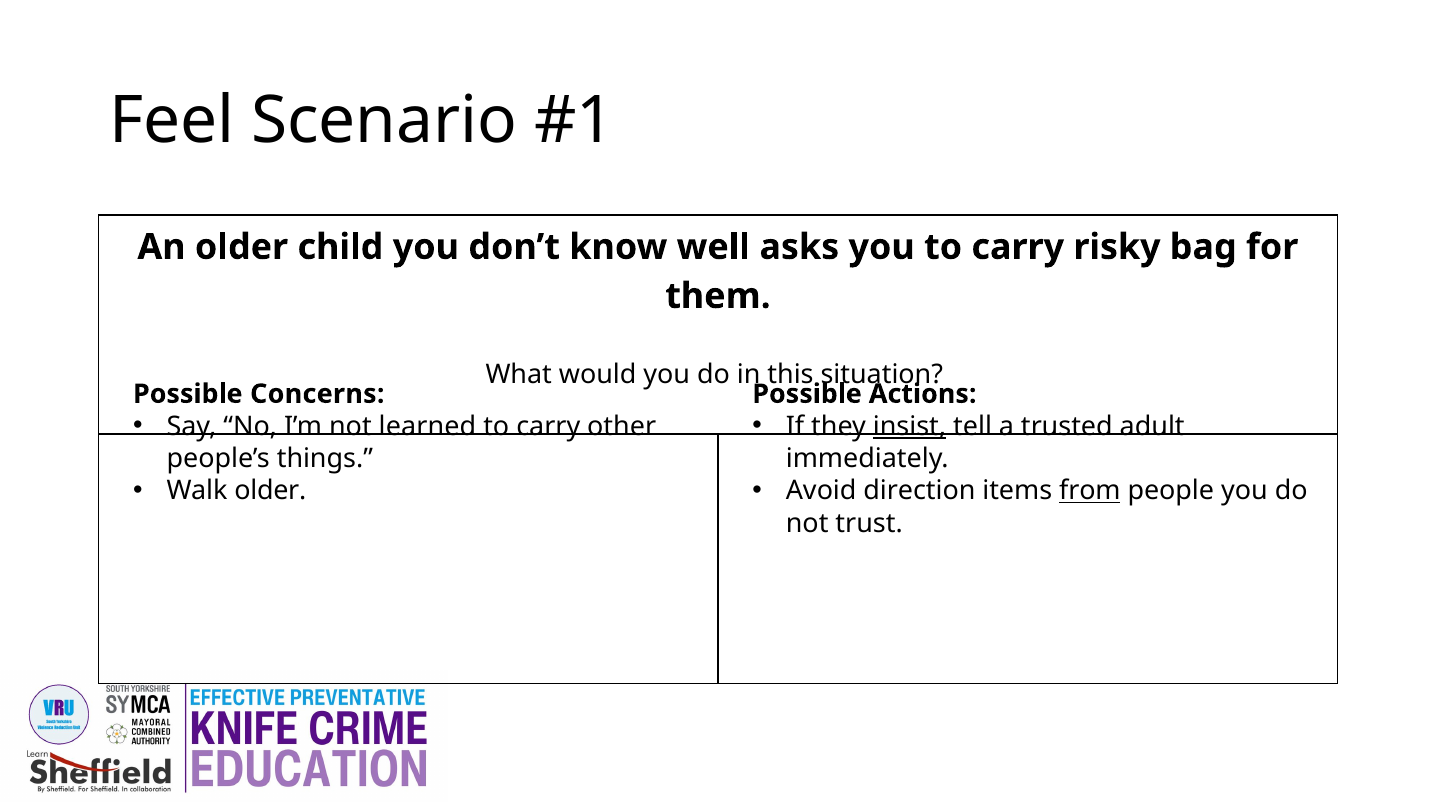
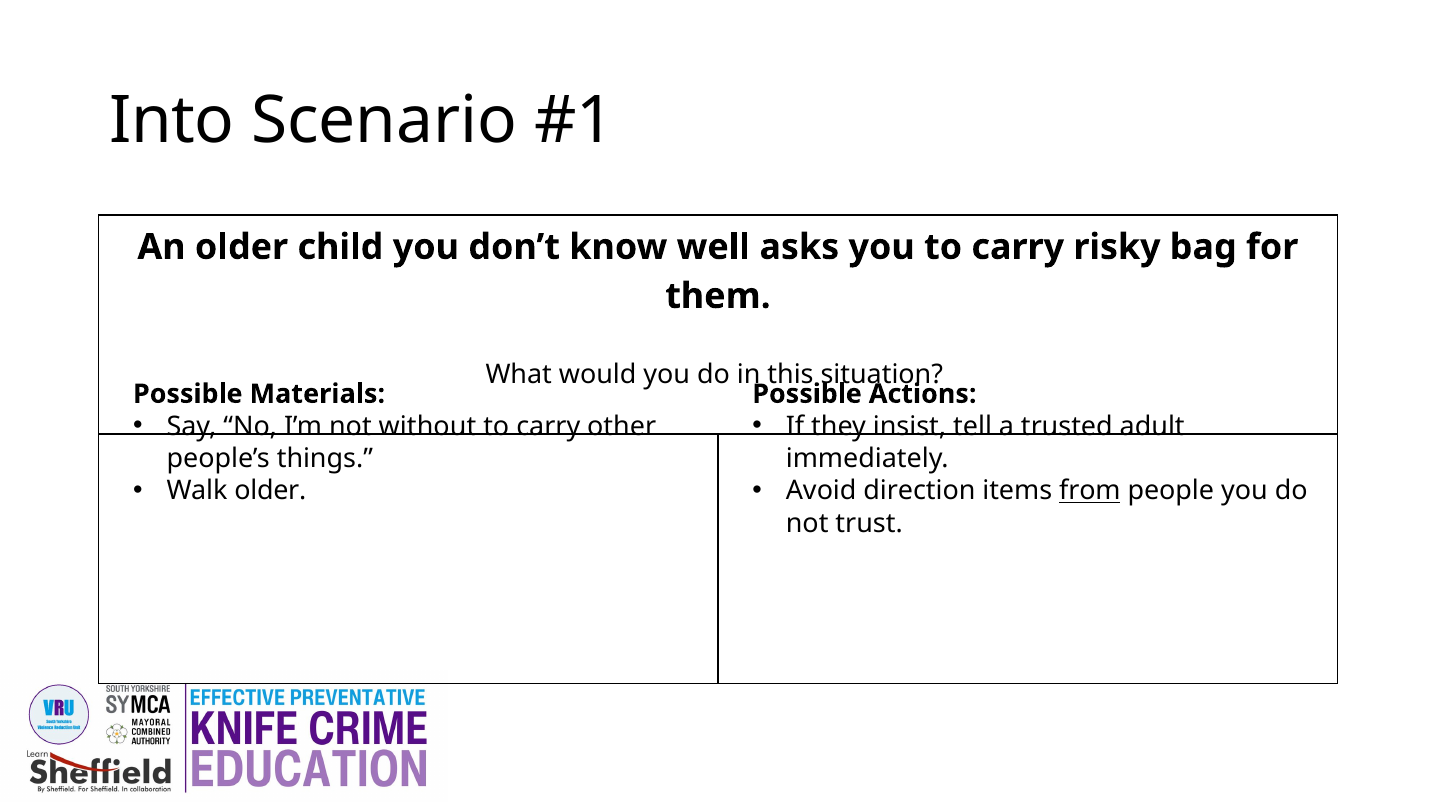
Feel: Feel -> Into
Concerns: Concerns -> Materials
learned: learned -> without
insist underline: present -> none
